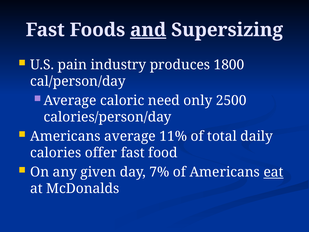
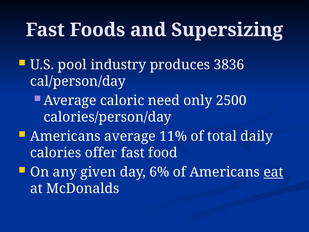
and underline: present -> none
pain: pain -> pool
1800: 1800 -> 3836
7%: 7% -> 6%
